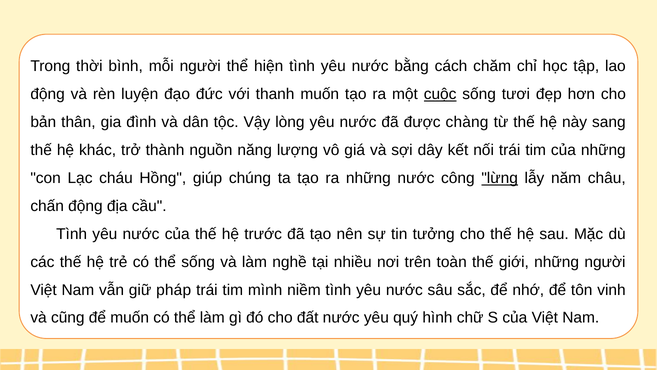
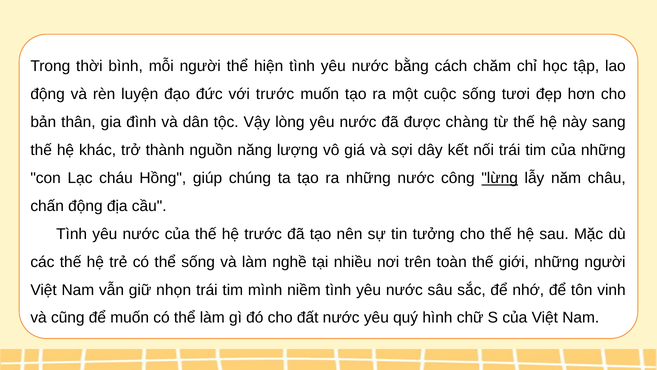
với thanh: thanh -> trước
cuộc underline: present -> none
pháp: pháp -> nhọn
